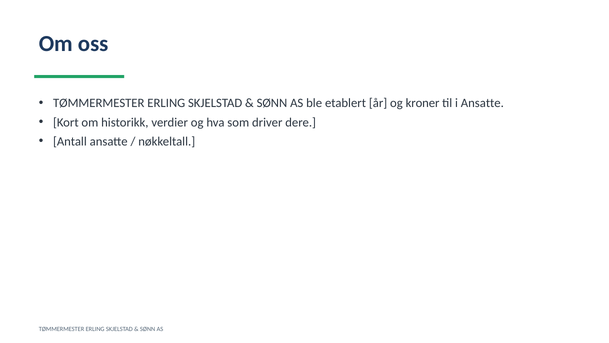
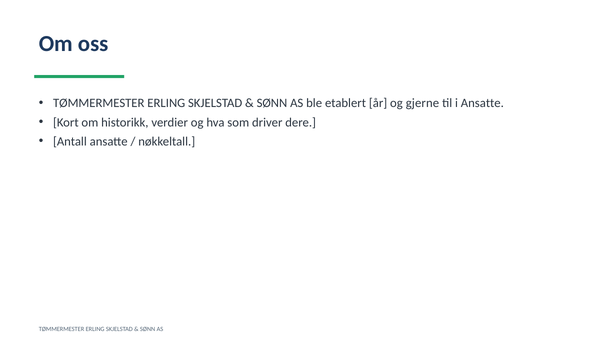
kroner: kroner -> gjerne
